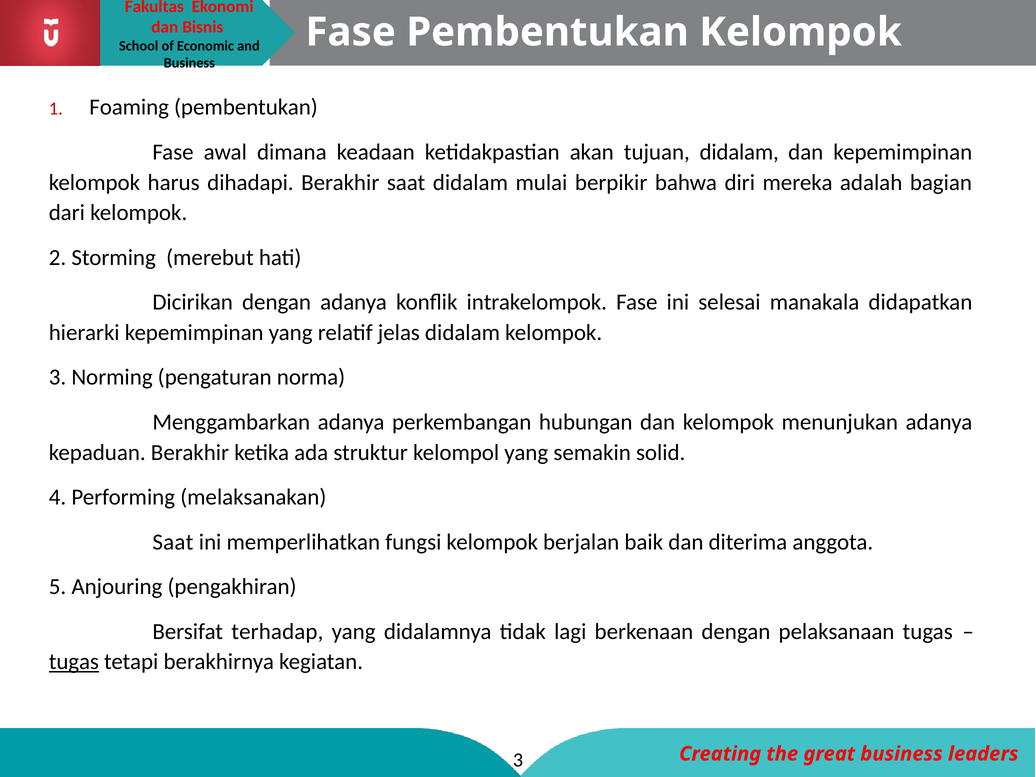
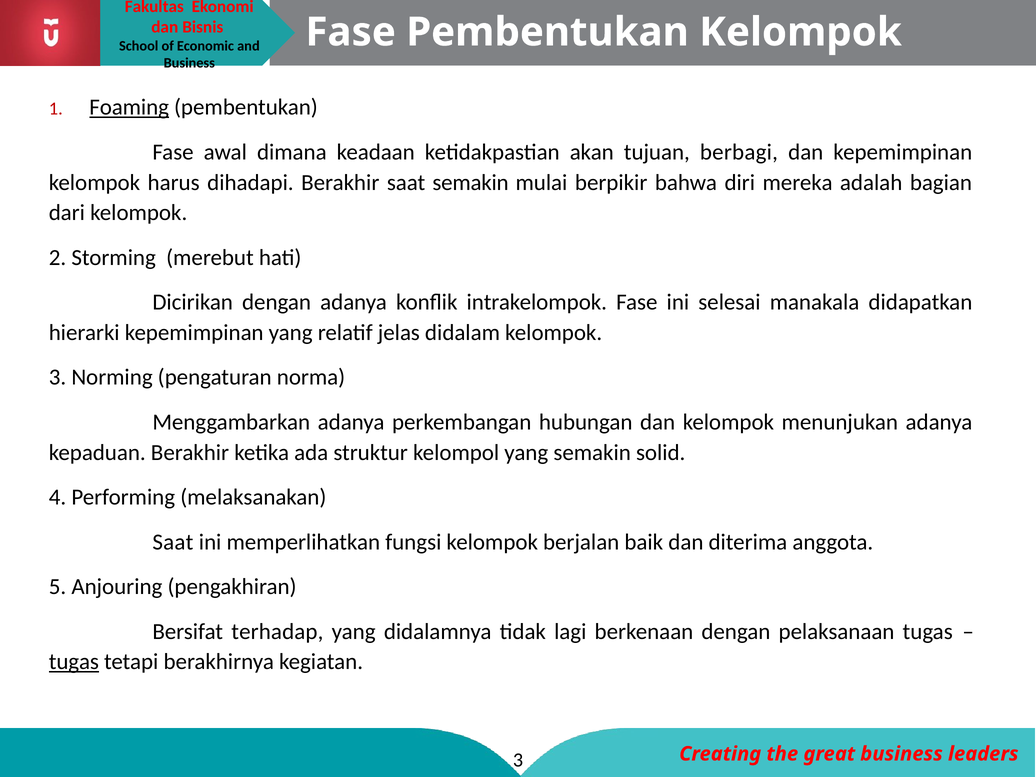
Foaming underline: none -> present
tujuan didalam: didalam -> berbagi
saat didalam: didalam -> semakin
